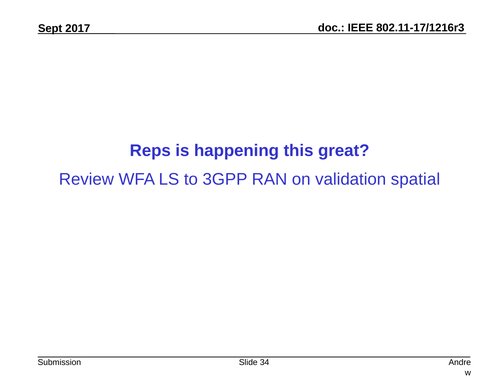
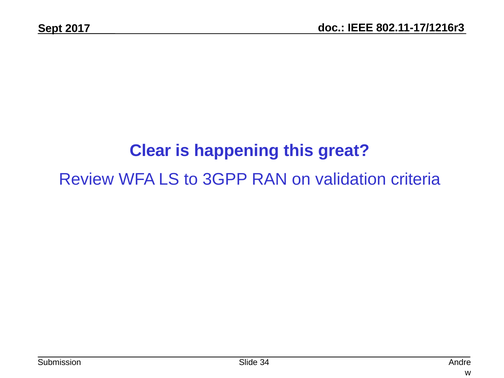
Reps: Reps -> Clear
spatial: spatial -> criteria
